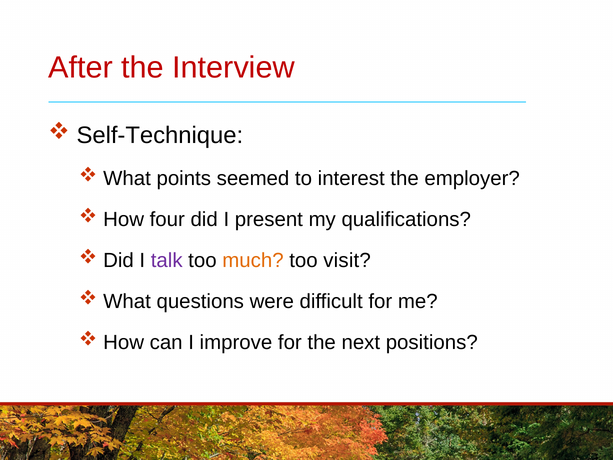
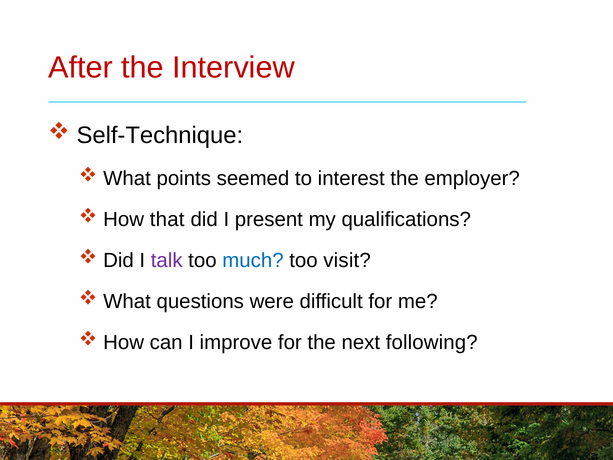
four: four -> that
much colour: orange -> blue
positions: positions -> following
